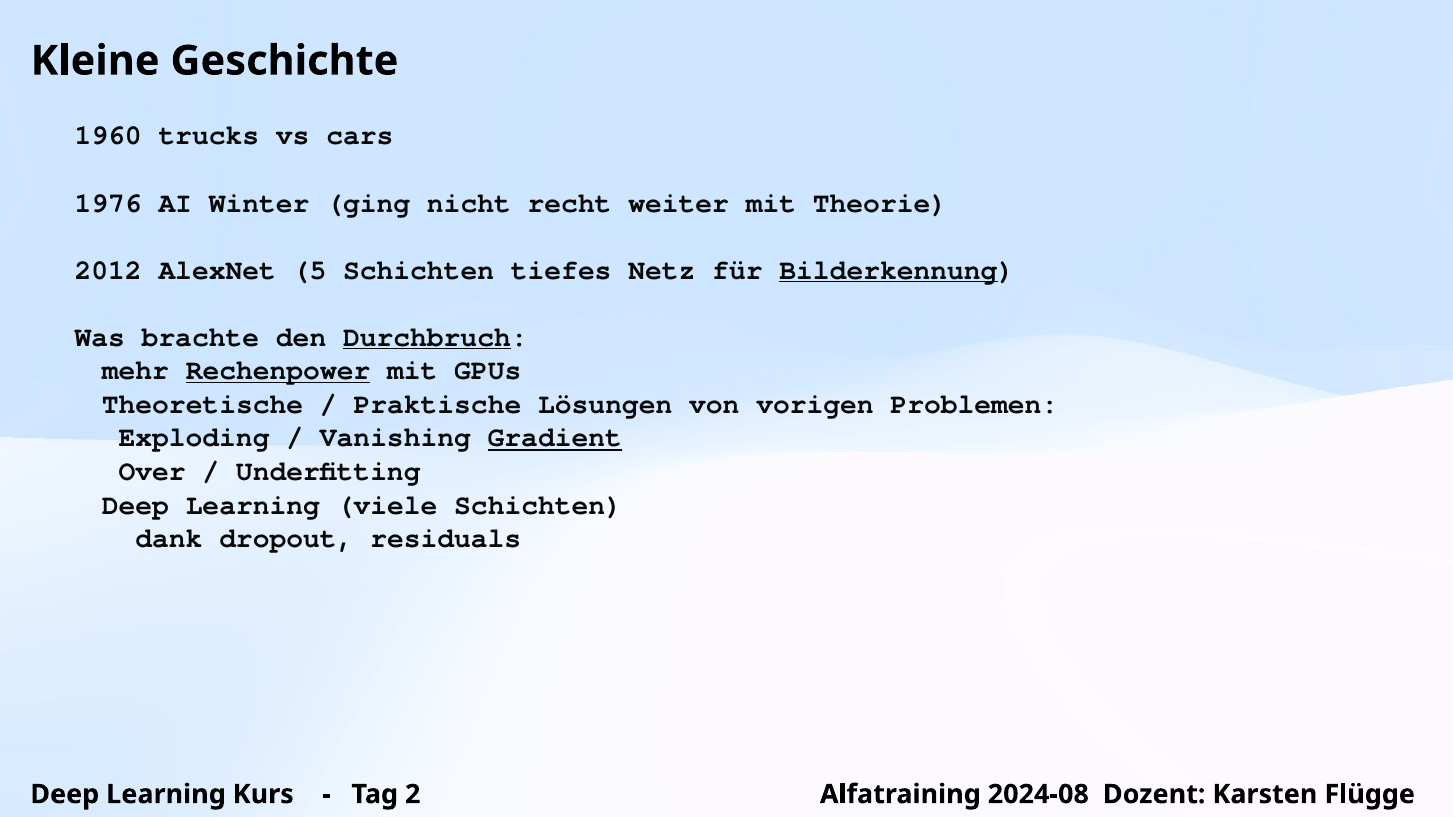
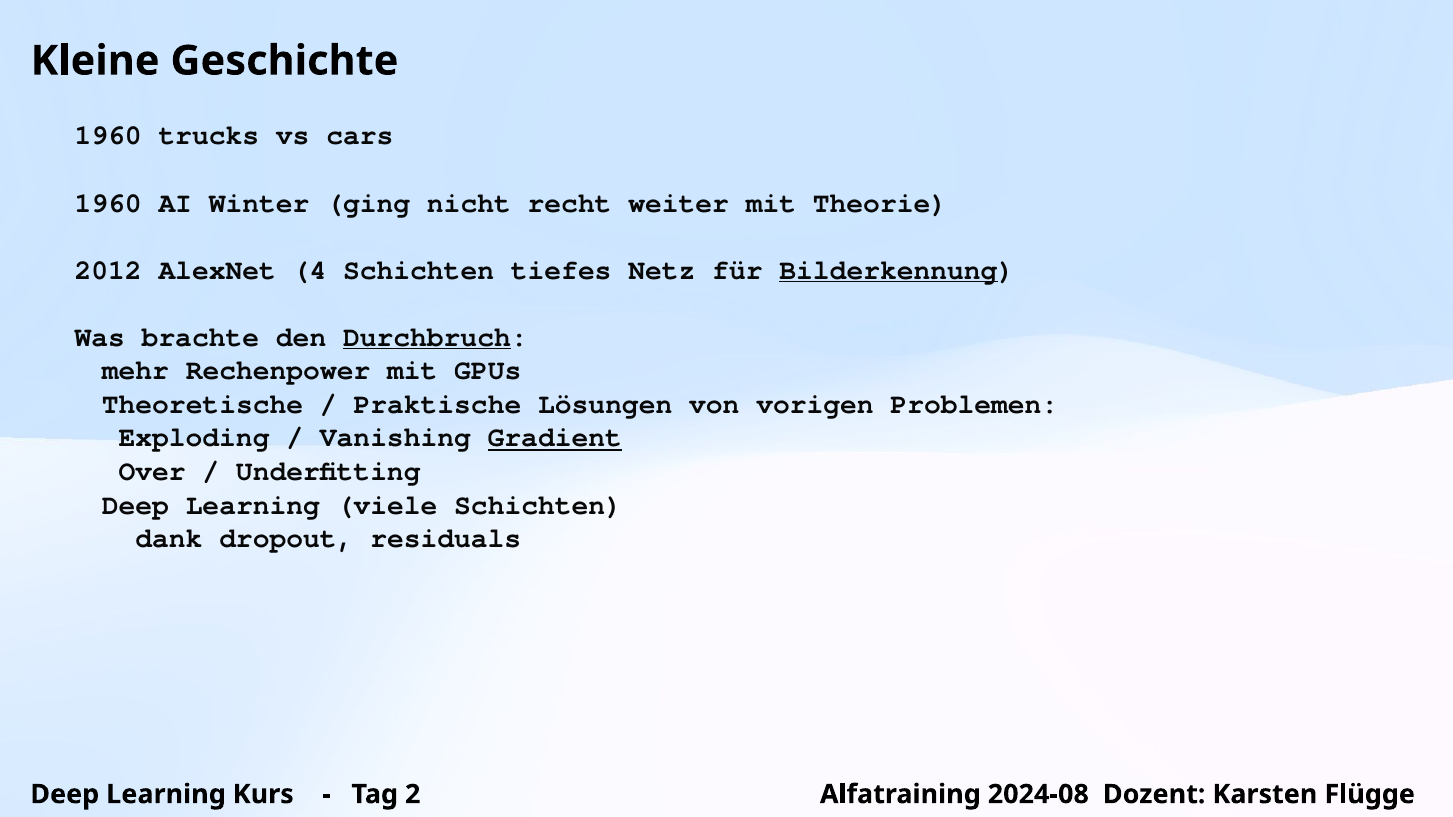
1976 at (108, 203): 1976 -> 1960
5: 5 -> 4
Rechenpower underline: present -> none
